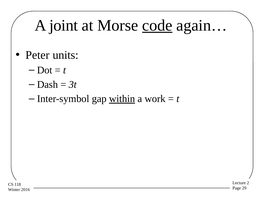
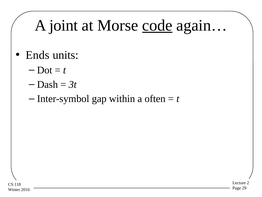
Peter: Peter -> Ends
within underline: present -> none
work: work -> often
